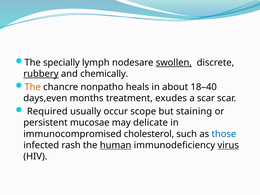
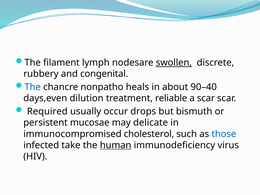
specially: specially -> filament
rubbery underline: present -> none
chemically: chemically -> congenital
The at (33, 87) colour: orange -> blue
18–40: 18–40 -> 90–40
months: months -> dilution
exudes: exudes -> reliable
scope: scope -> drops
staining: staining -> bismuth
rash: rash -> take
virus underline: present -> none
